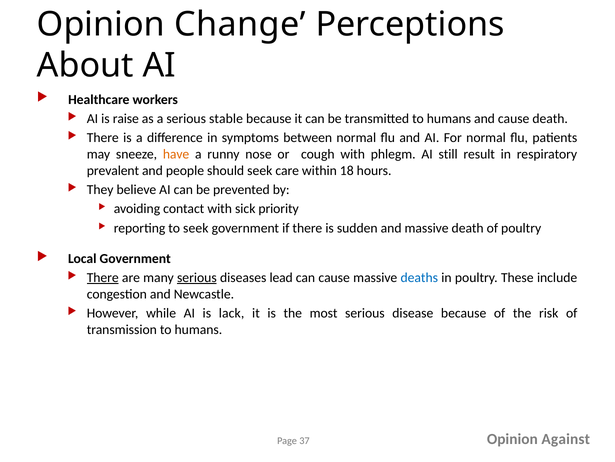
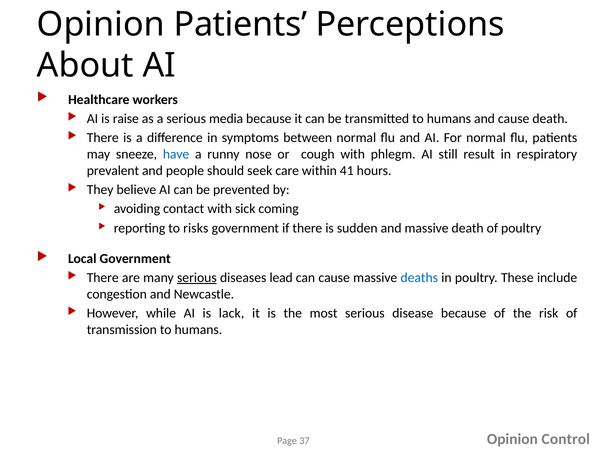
Opinion Change: Change -> Patients
stable: stable -> media
have colour: orange -> blue
18: 18 -> 41
priority: priority -> coming
to seek: seek -> risks
There at (103, 277) underline: present -> none
Against: Against -> Control
